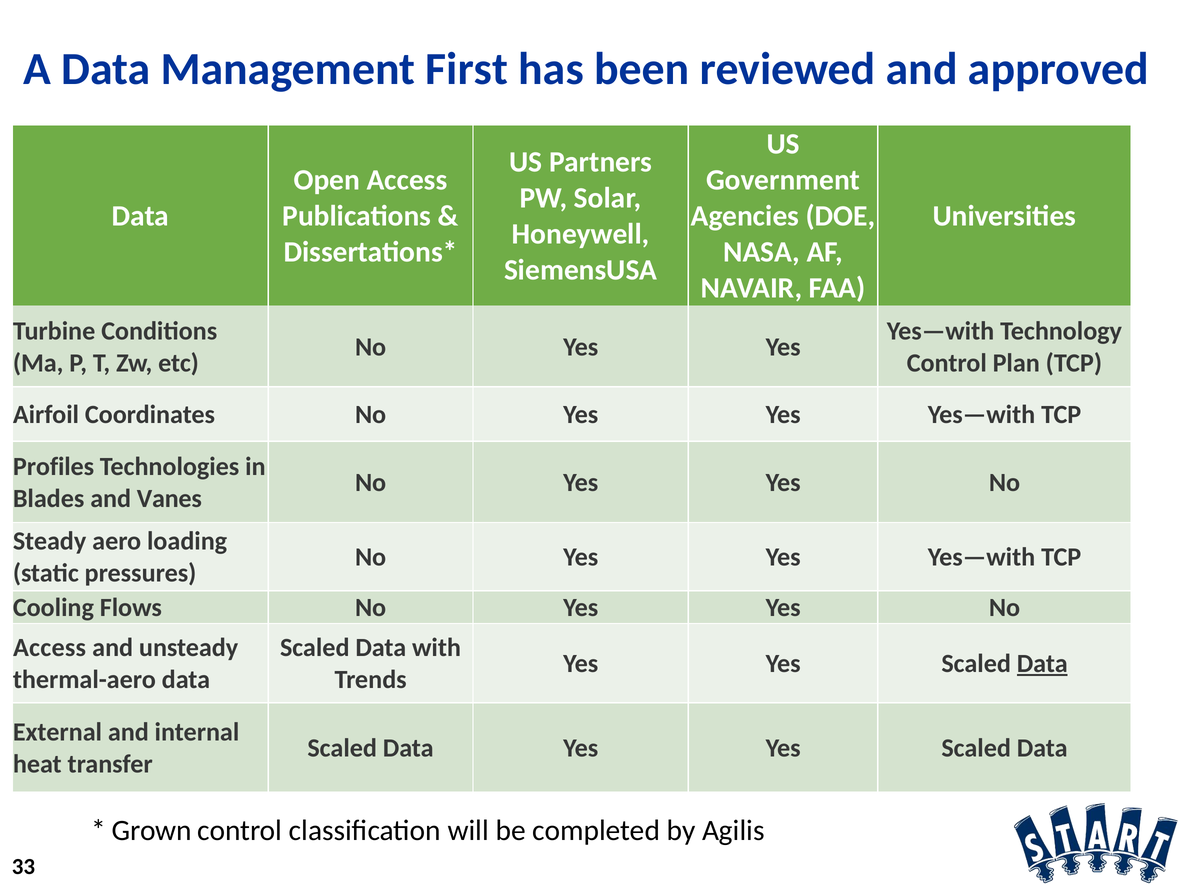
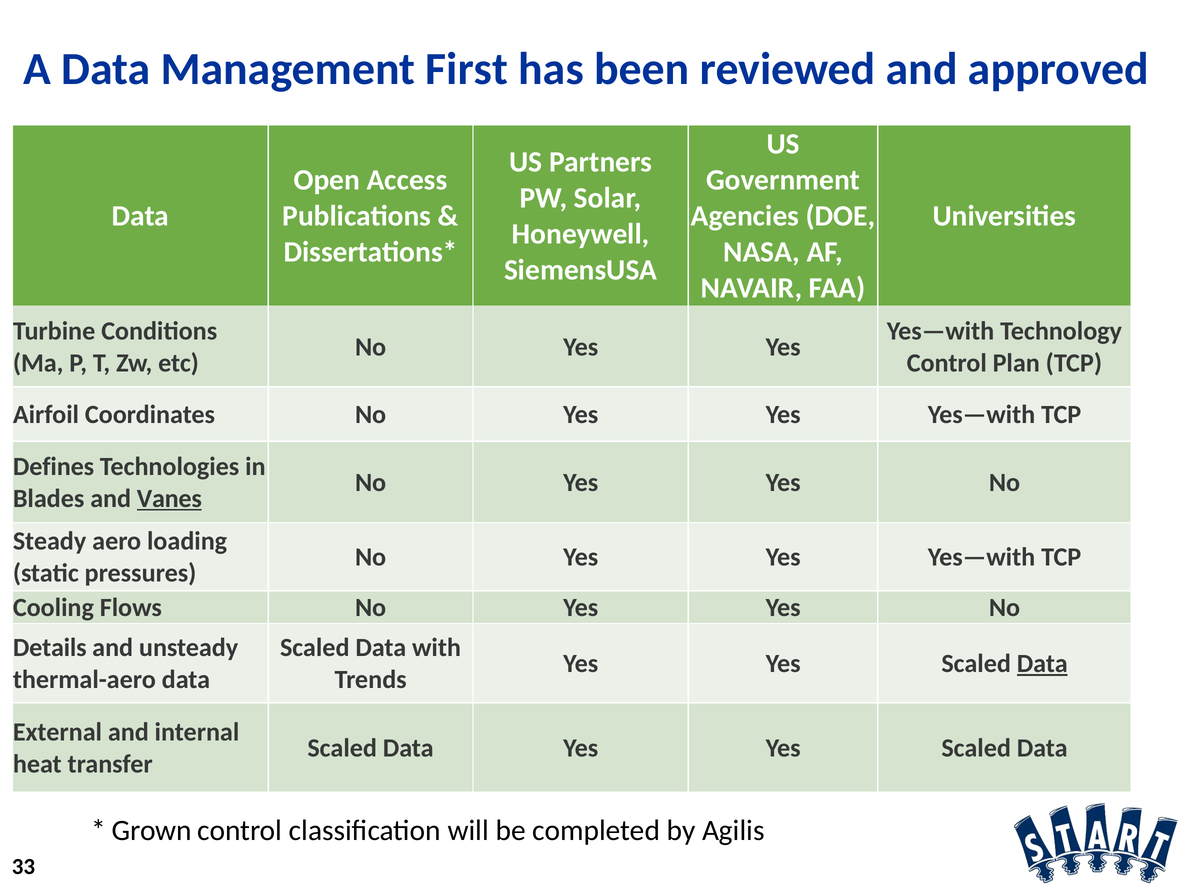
Profiles: Profiles -> Defines
Vanes underline: none -> present
Access at (50, 647): Access -> Details
